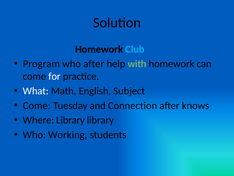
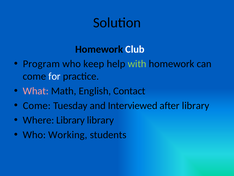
Club colour: light blue -> white
who after: after -> keep
What colour: white -> pink
Subject: Subject -> Contact
Connection: Connection -> Interviewed
after knows: knows -> library
